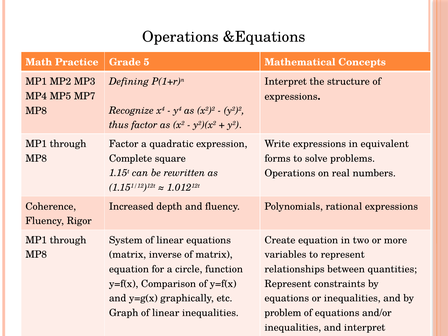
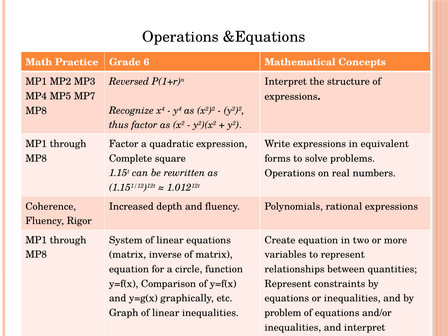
5: 5 -> 6
Defining: Defining -> Reversed
